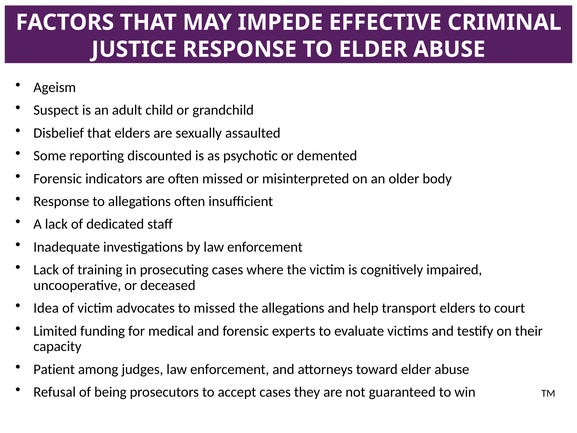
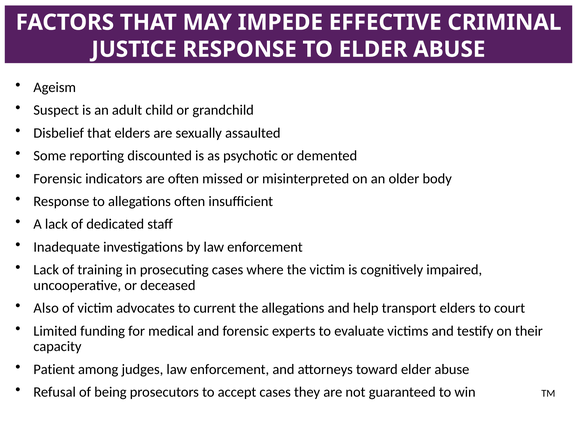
Idea: Idea -> Also
to missed: missed -> current
